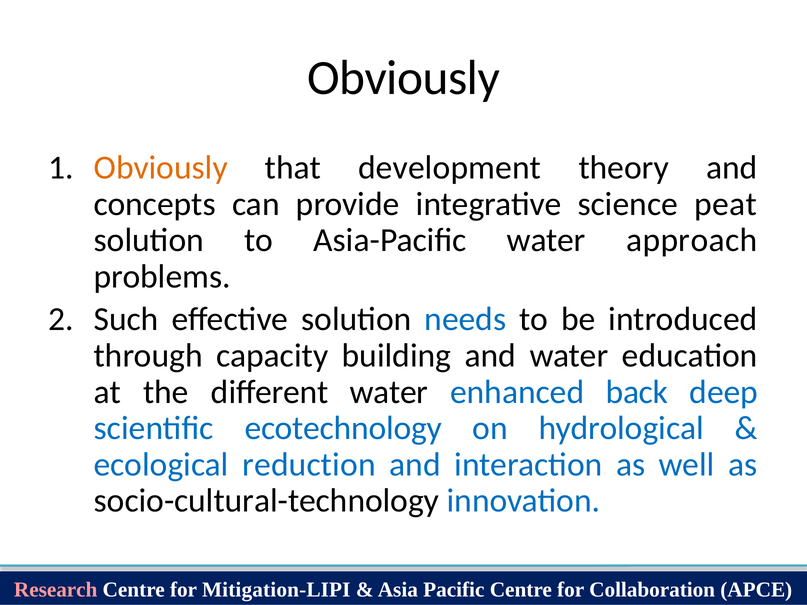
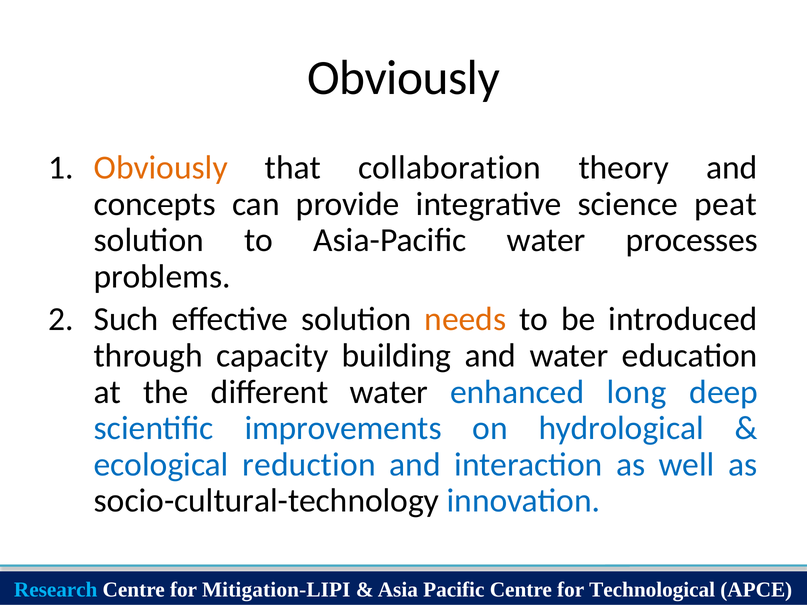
development: development -> collaboration
approach: approach -> processes
needs colour: blue -> orange
back: back -> long
ecotechnology: ecotechnology -> improvements
Research colour: pink -> light blue
Collaboration: Collaboration -> Technological
